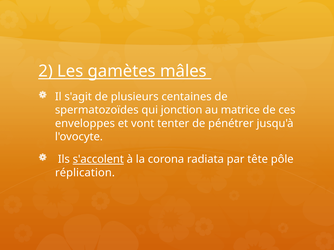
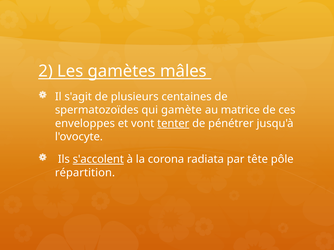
jonction: jonction -> gamète
tenter underline: none -> present
réplication: réplication -> répartition
